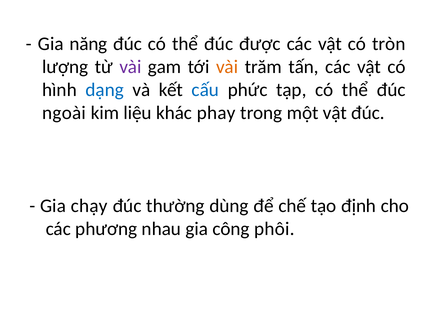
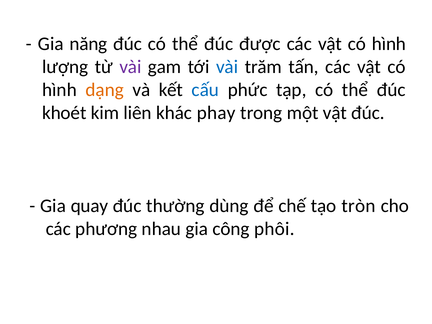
tròn at (389, 44): tròn -> hình
vài at (227, 67) colour: orange -> blue
dạng colour: blue -> orange
ngoài: ngoài -> khoét
liệu: liệu -> liên
chạy: chạy -> quay
định: định -> tròn
